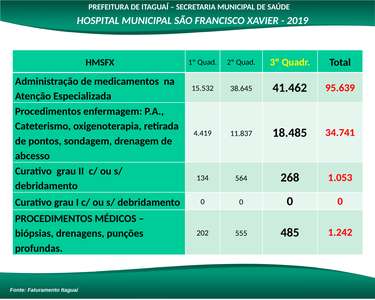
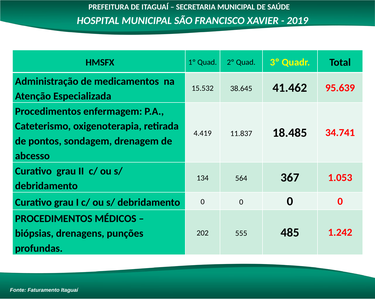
268: 268 -> 367
